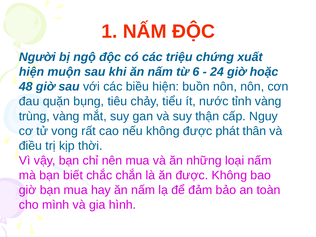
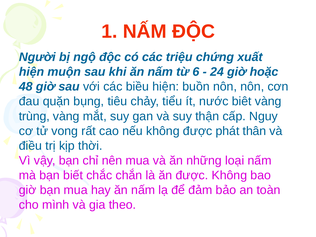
tỉnh: tỉnh -> biêt
hình: hình -> theo
